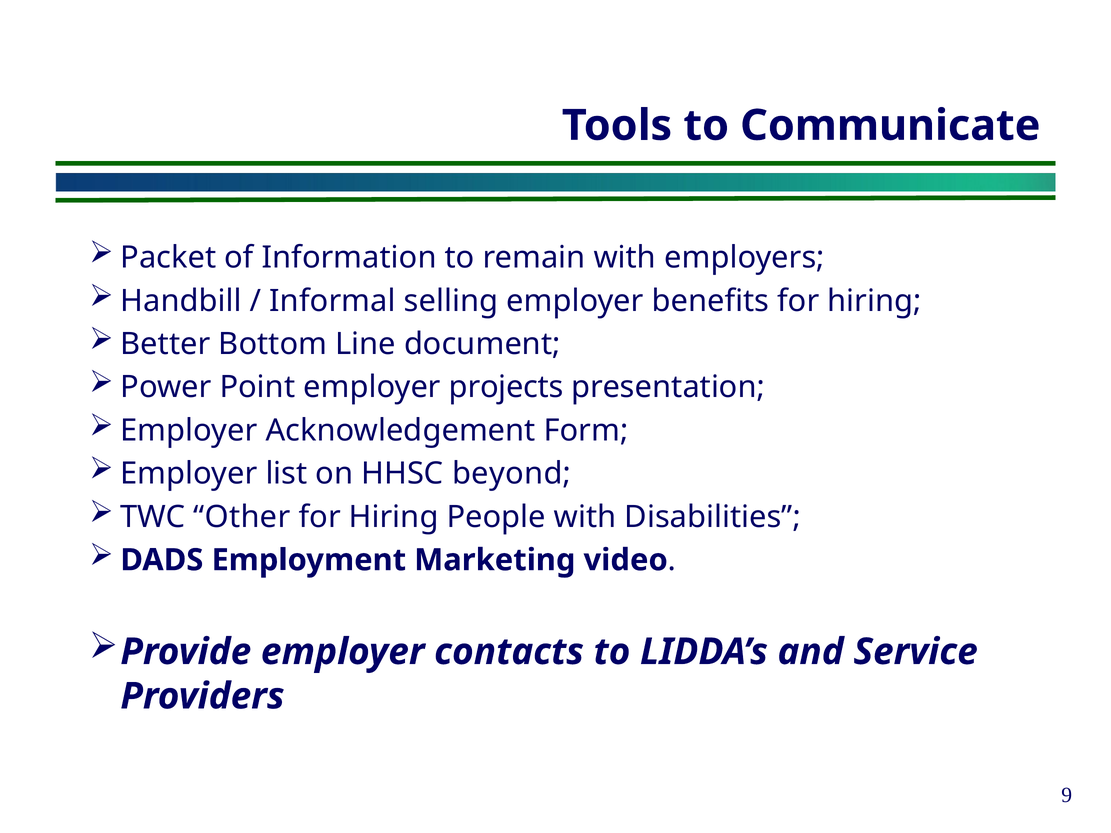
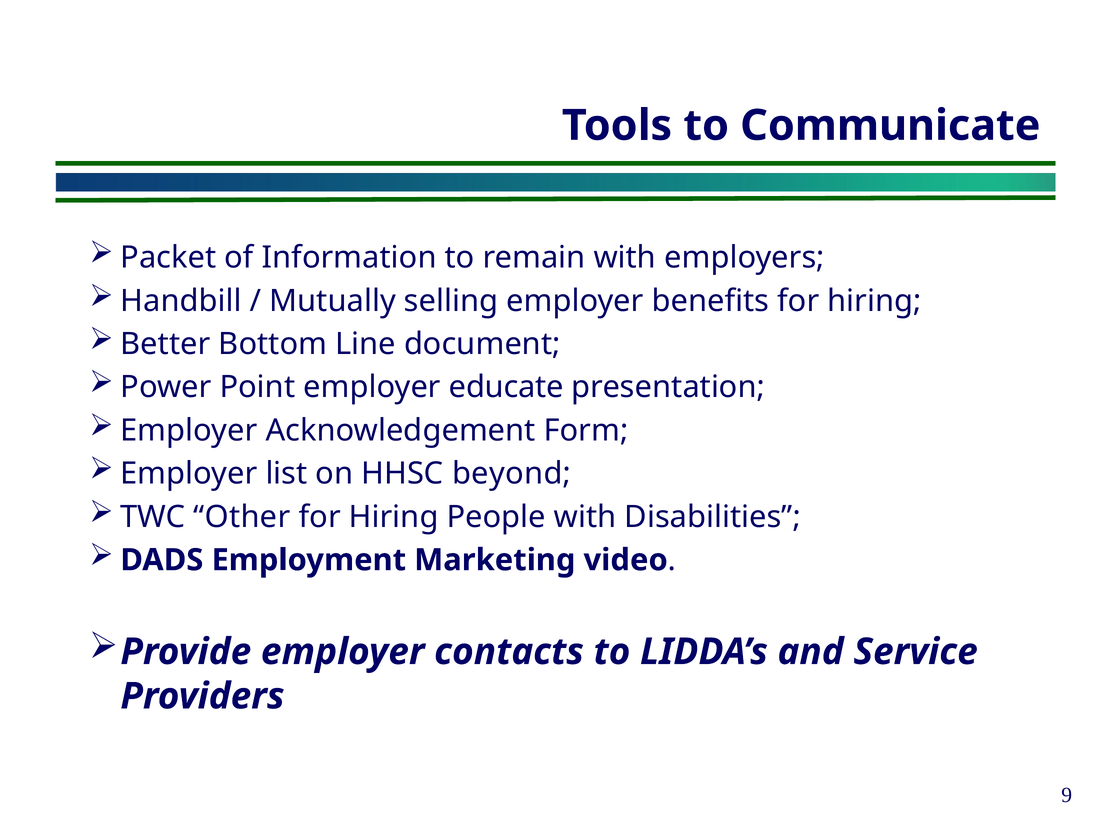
Informal: Informal -> Mutually
projects: projects -> educate
